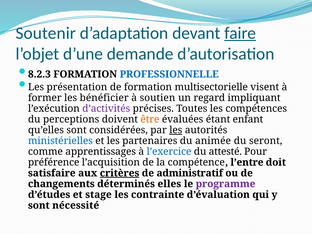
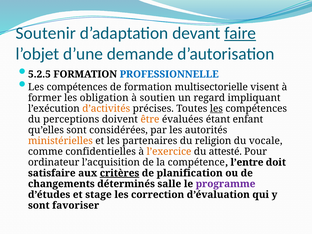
8.2.3: 8.2.3 -> 5.2.5
présentation at (77, 87): présentation -> compétences
bénéficier: bénéficier -> obligation
d’activités colour: purple -> orange
les at (216, 109) underline: none -> present
les at (176, 130) underline: present -> none
ministérielles colour: blue -> orange
animée: animée -> religion
seront: seront -> vocale
apprentissages: apprentissages -> confidentielles
l’exercice colour: blue -> orange
préférence: préférence -> ordinateur
administratif: administratif -> planification
elles: elles -> salle
contrainte: contrainte -> correction
nécessité: nécessité -> favoriser
